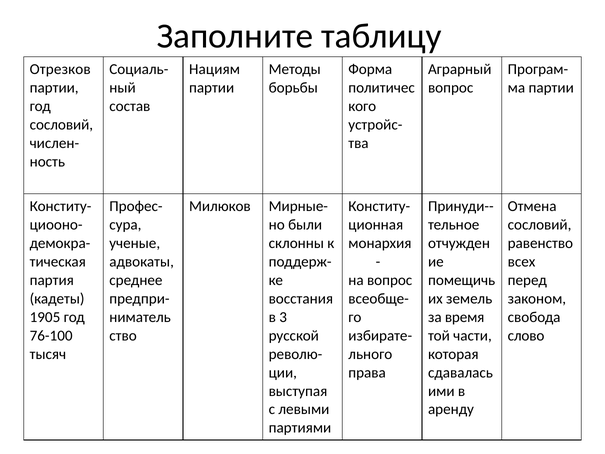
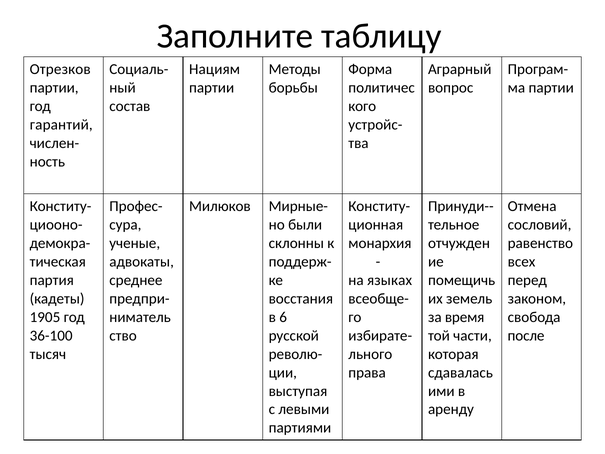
сословий at (61, 125): сословий -> гарантий
на вопрос: вопрос -> языках
3: 3 -> 6
76-100: 76-100 -> 36-100
слово: слово -> после
